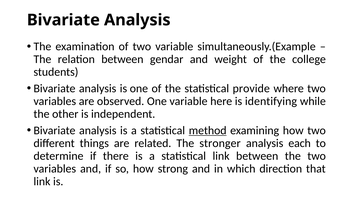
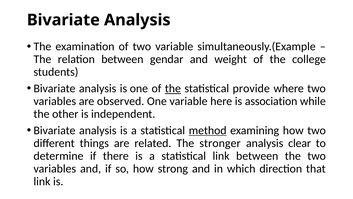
the at (173, 88) underline: none -> present
identifying: identifying -> association
each: each -> clear
